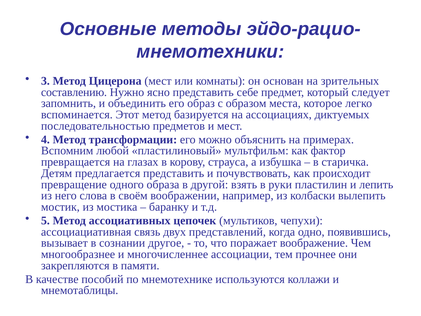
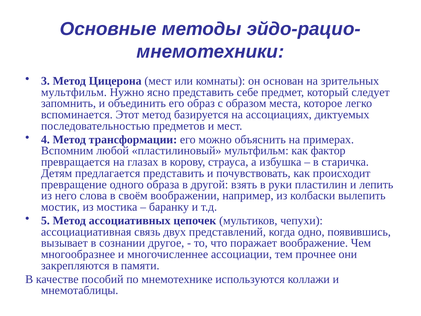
составлению at (74, 92): составлению -> мультфильм
